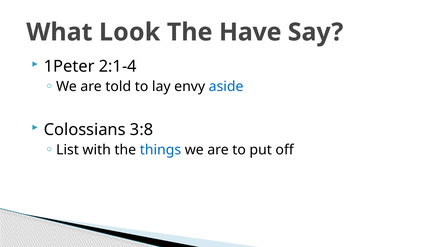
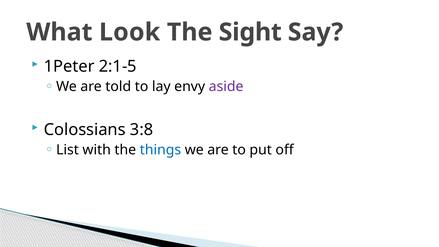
Have: Have -> Sight
2:1-4: 2:1-4 -> 2:1-5
aside colour: blue -> purple
